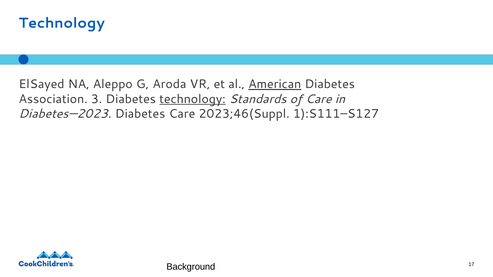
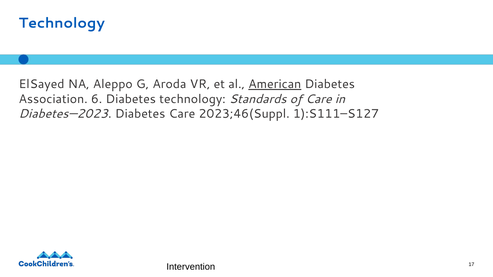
3: 3 -> 6
technology at (192, 99) underline: present -> none
Background: Background -> Intervention
